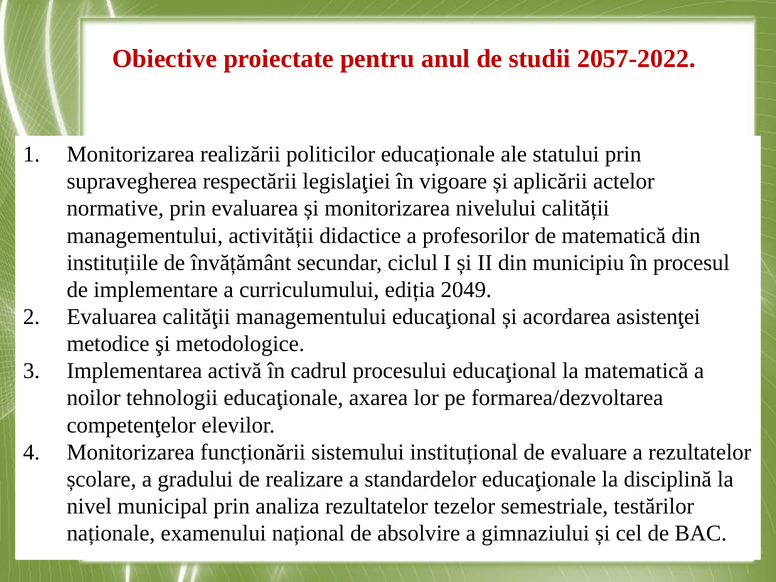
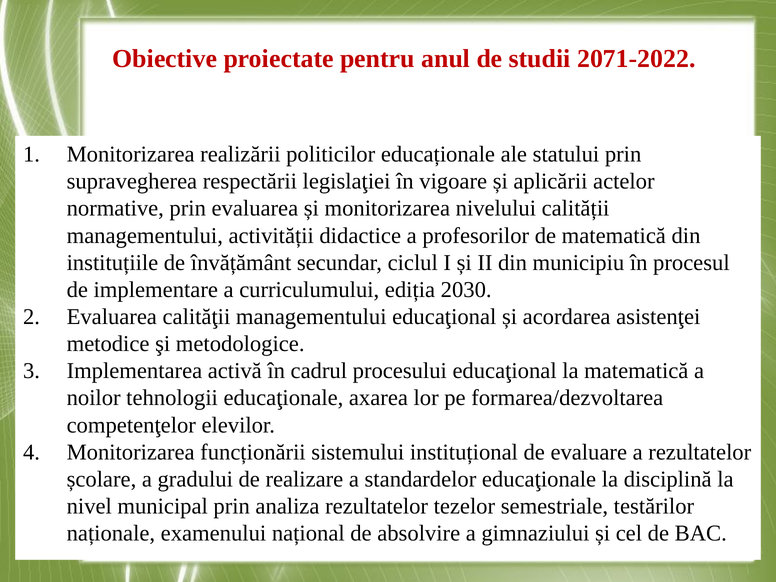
2057-2022: 2057-2022 -> 2071-2022
2049: 2049 -> 2030
